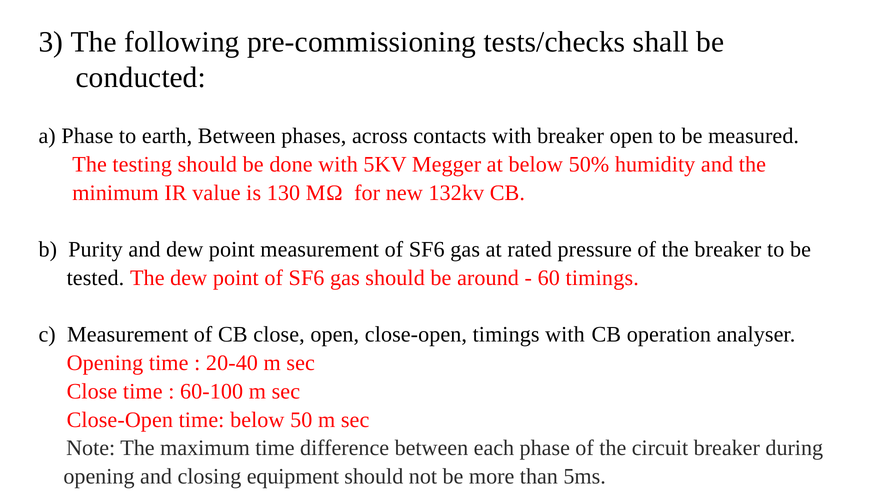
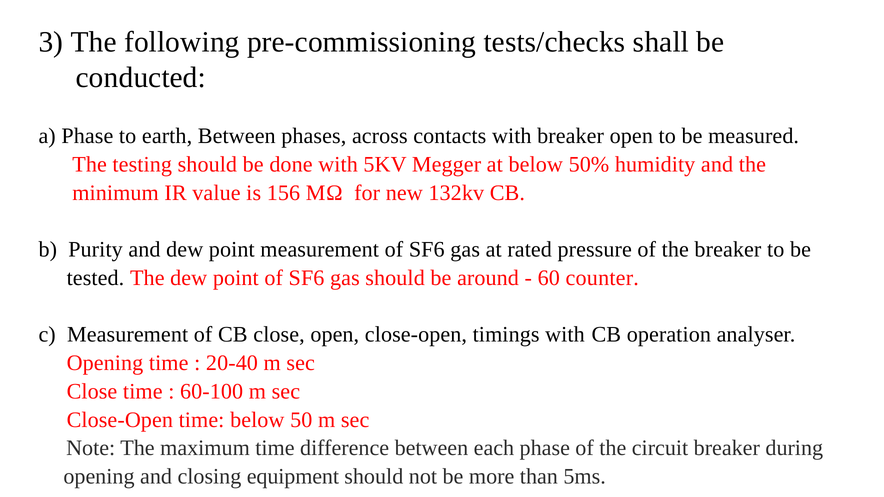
130: 130 -> 156
60 timings: timings -> counter
